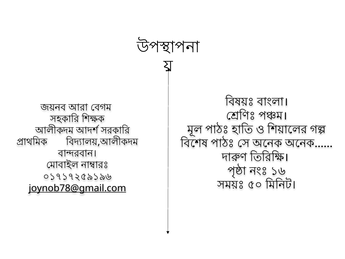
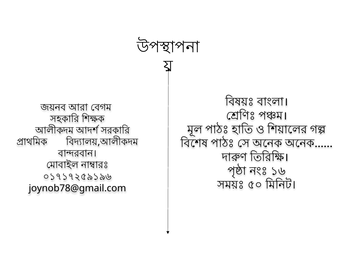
joynob78@gmail.com underline: present -> none
